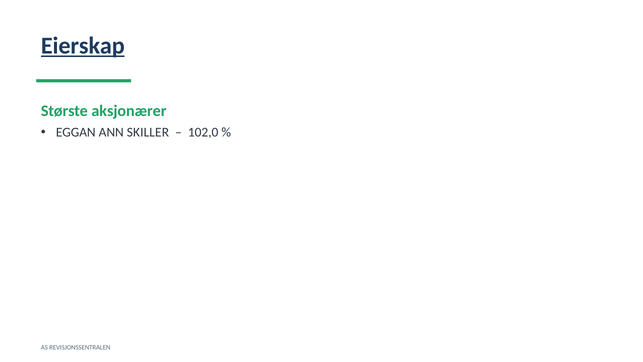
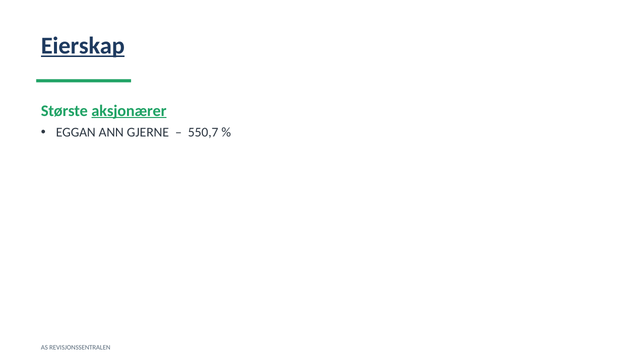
aksjonærer underline: none -> present
SKILLER: SKILLER -> GJERNE
102,0: 102,0 -> 550,7
